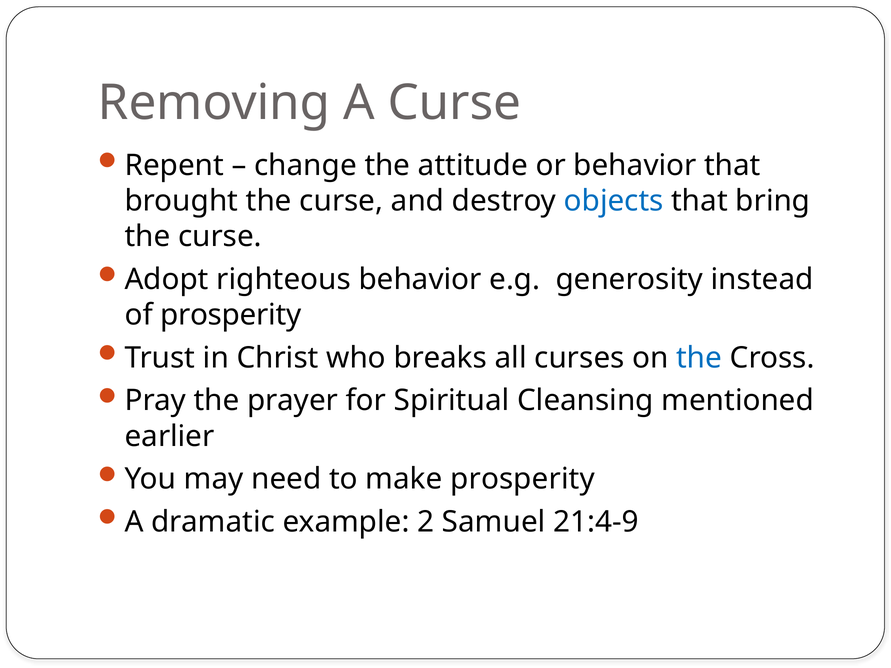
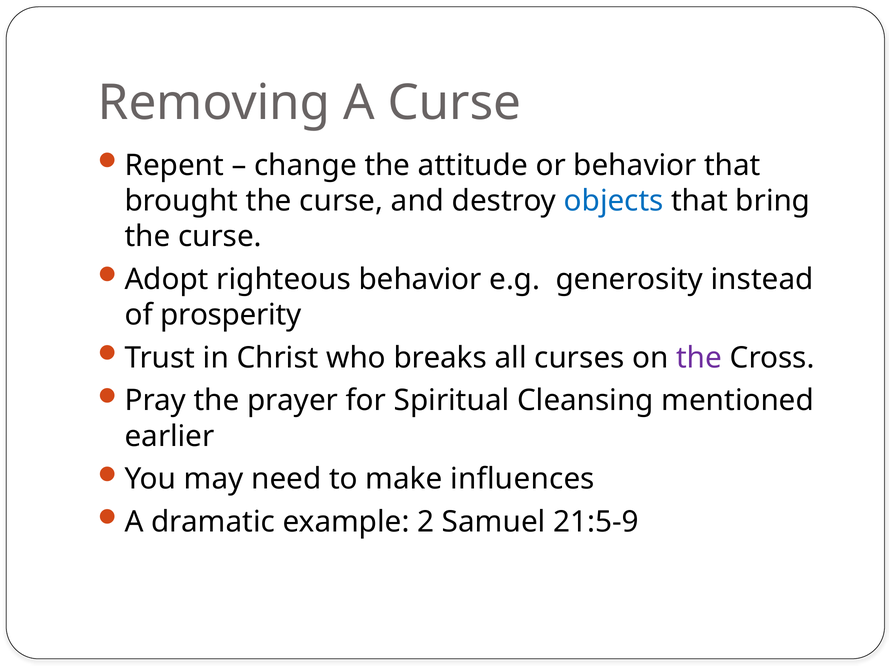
the at (699, 358) colour: blue -> purple
make prosperity: prosperity -> influences
21:4-9: 21:4-9 -> 21:5-9
